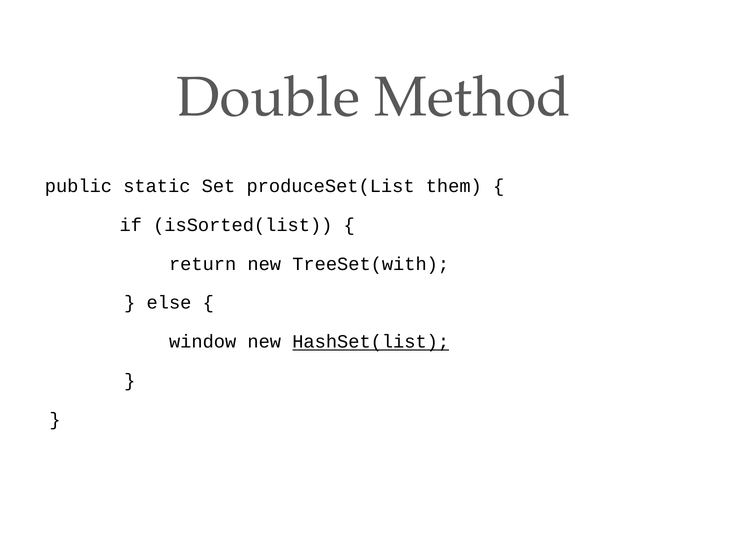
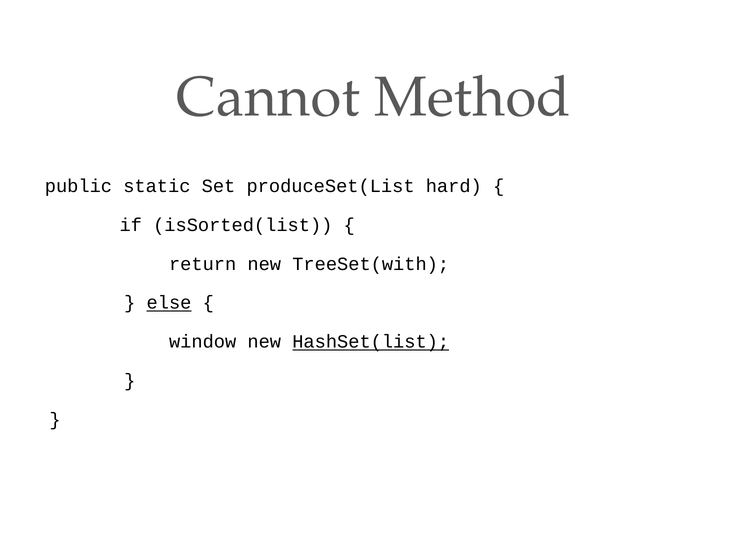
Double: Double -> Cannot
them: them -> hard
else underline: none -> present
